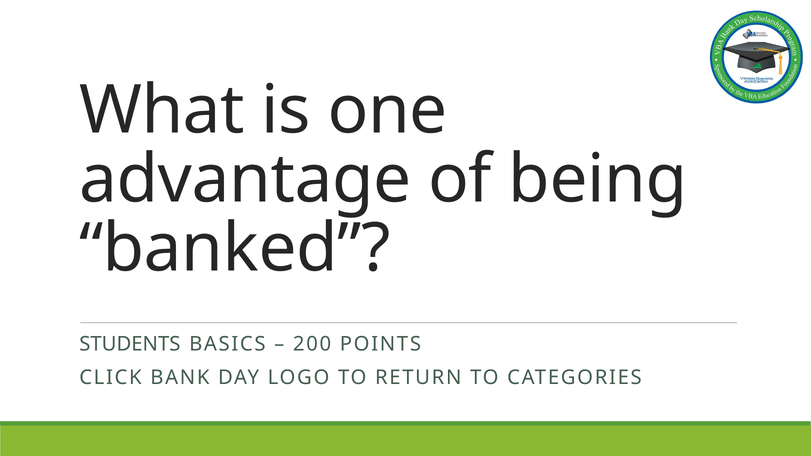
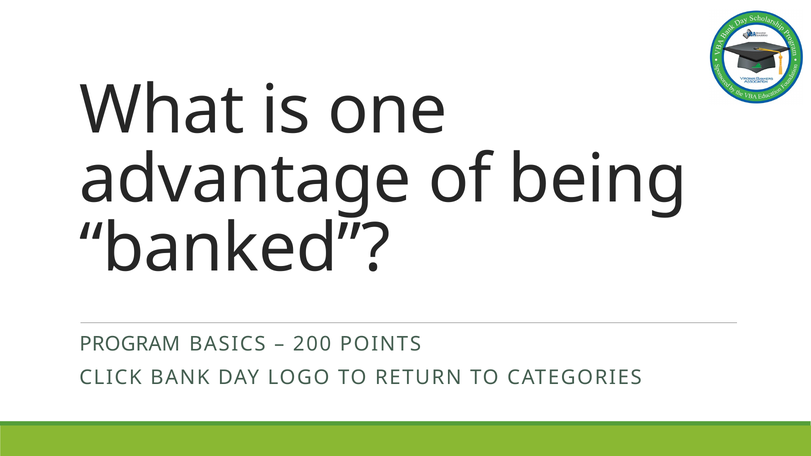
STUDENTS: STUDENTS -> PROGRAM
